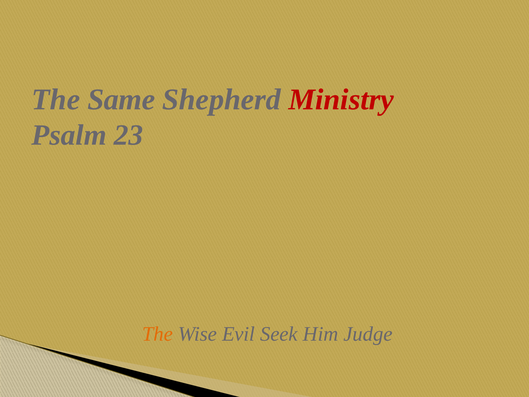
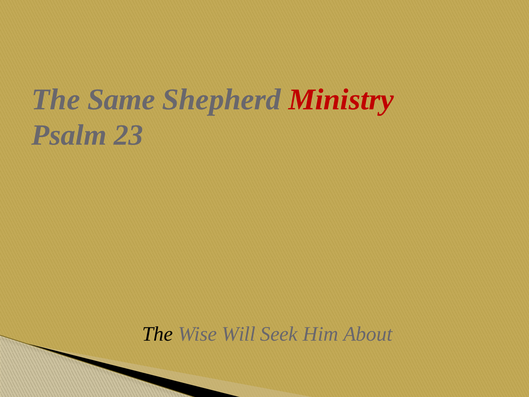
The at (158, 334) colour: orange -> black
Evil: Evil -> Will
Judge: Judge -> About
